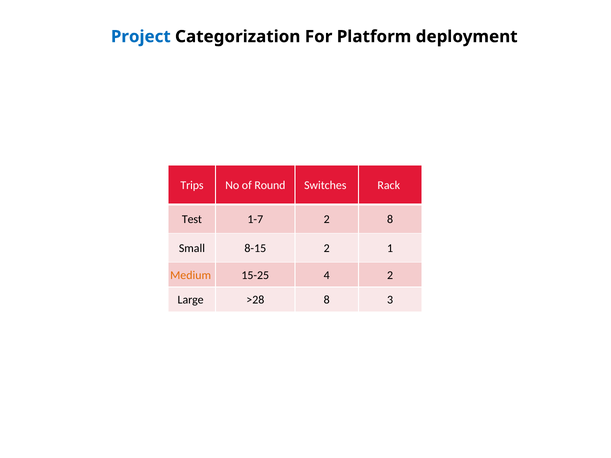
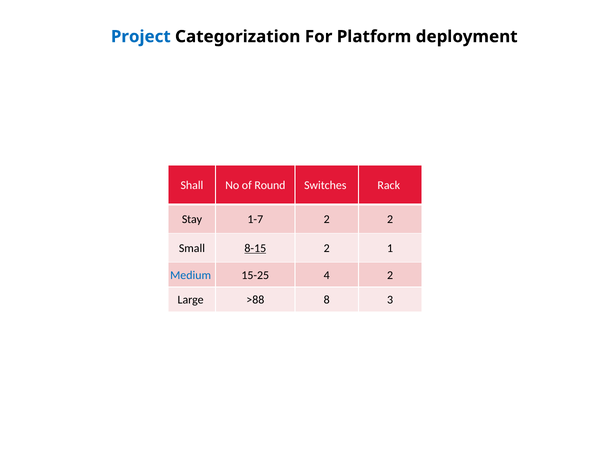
Trips: Trips -> Shall
Test at (192, 220): Test -> Stay
1-7 2 8: 8 -> 2
8-15 underline: none -> present
Medium at (191, 275) colour: orange -> blue
>28: >28 -> >88
